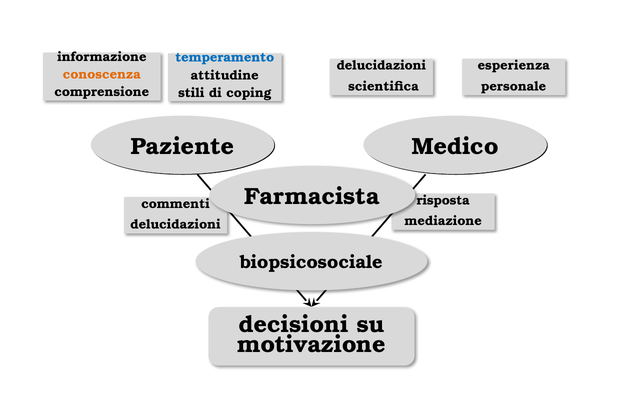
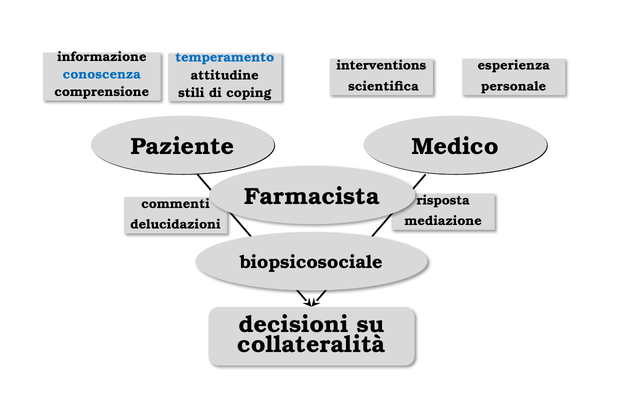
delucidazioni at (381, 66): delucidazioni -> interventions
conoscenza colour: orange -> blue
motivazione: motivazione -> collateralità
